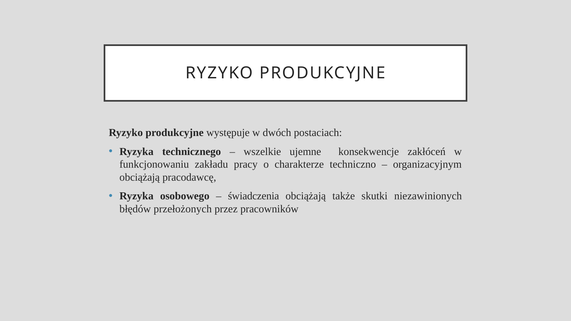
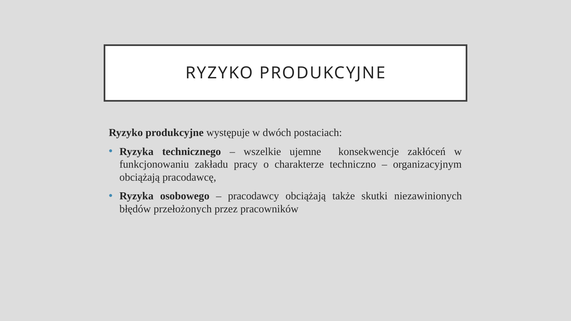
świadczenia: świadczenia -> pracodawcy
